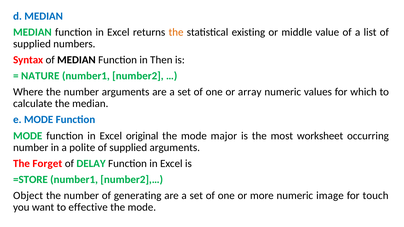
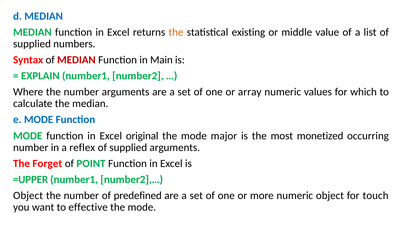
MEDIAN at (76, 60) colour: black -> red
Then: Then -> Main
NATURE: NATURE -> EXPLAIN
worksheet: worksheet -> monetized
polite: polite -> reflex
DELAY: DELAY -> POINT
=STORE: =STORE -> =UPPER
generating: generating -> predefined
numeric image: image -> object
